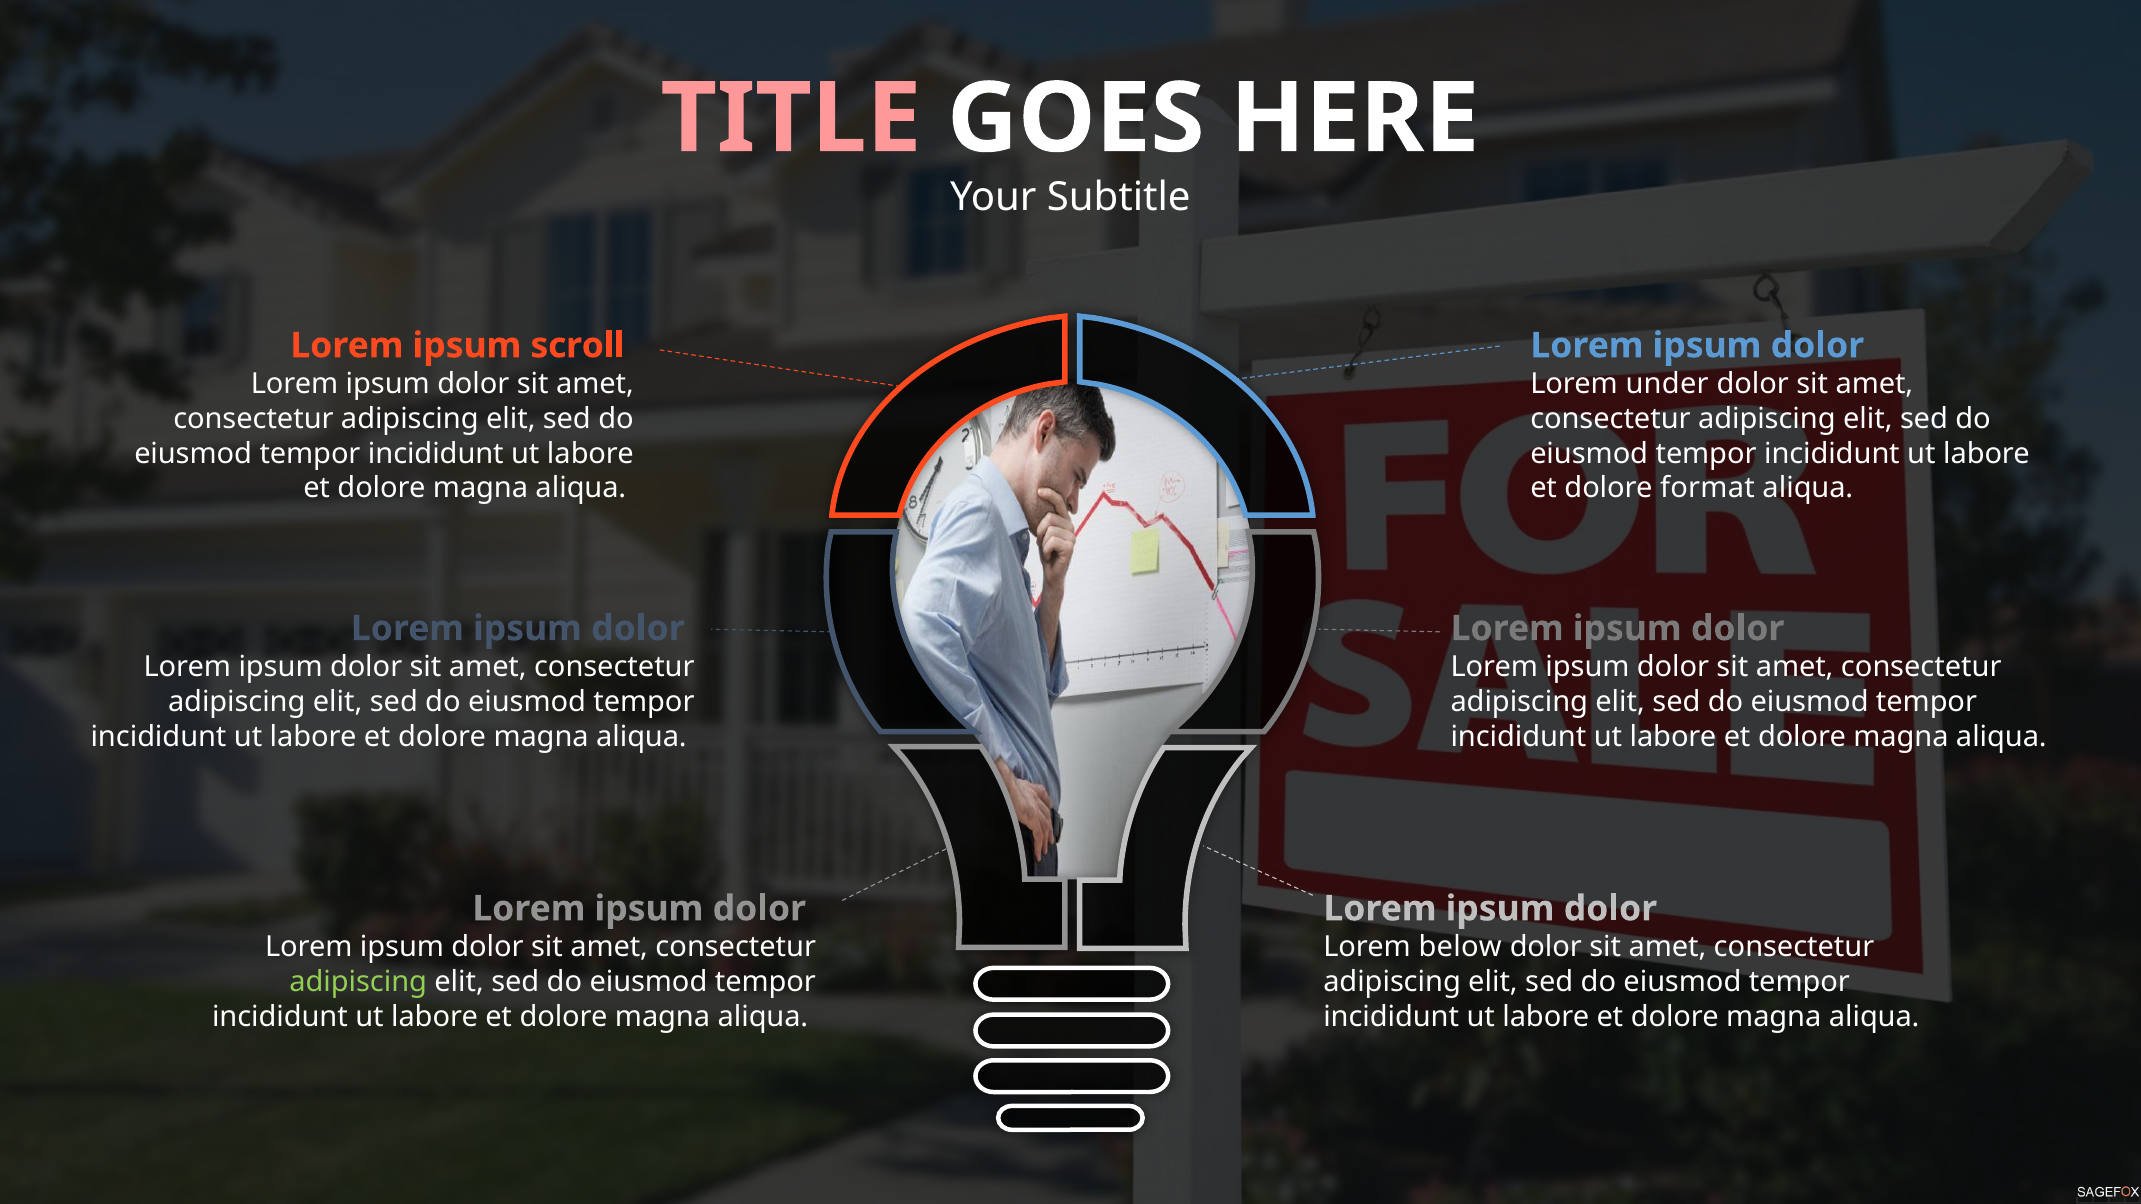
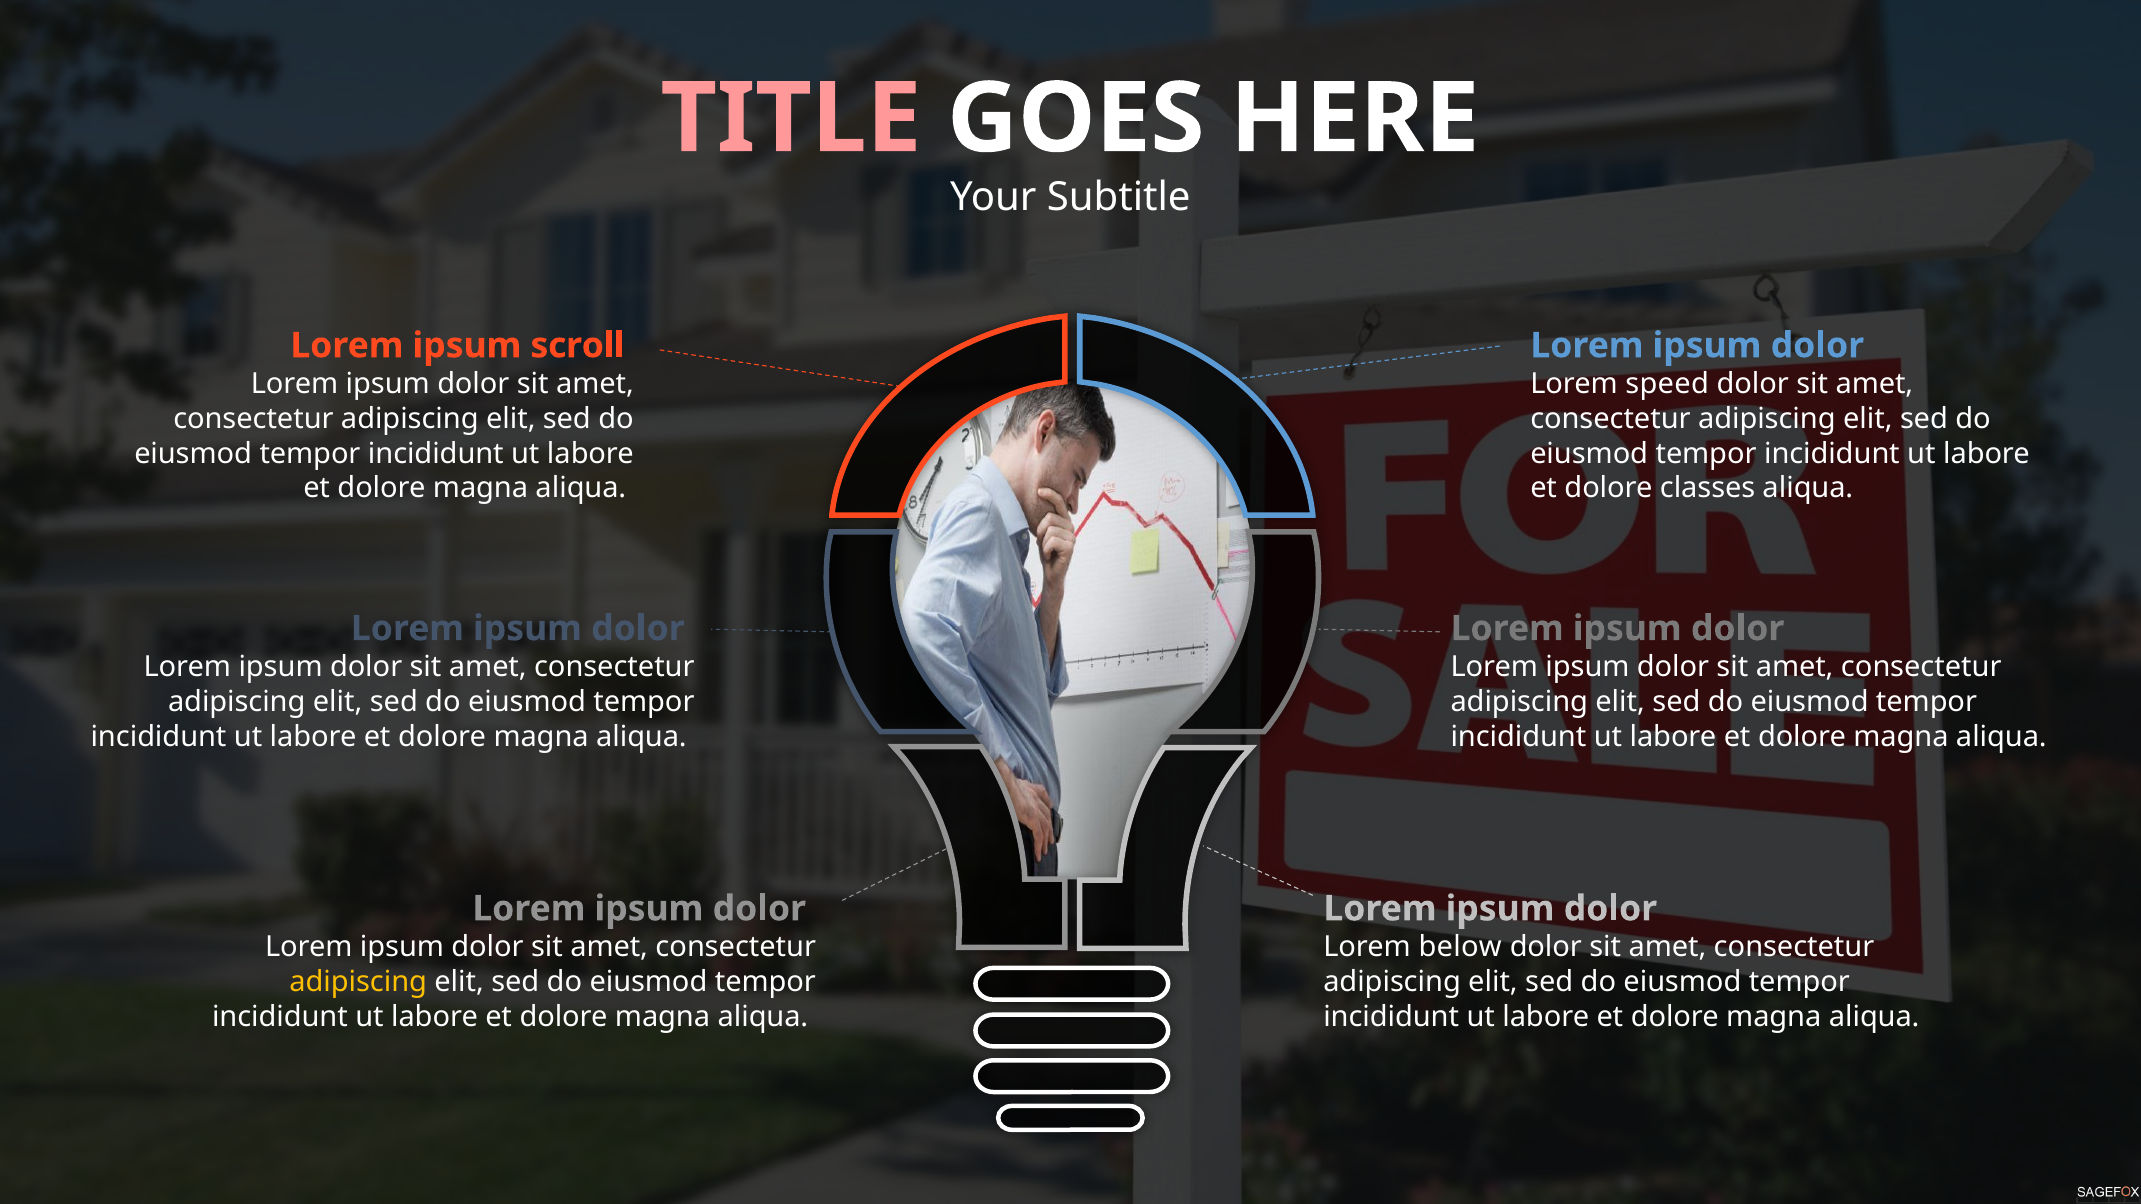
under: under -> speed
format: format -> classes
adipiscing at (358, 982) colour: light green -> yellow
